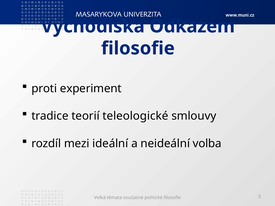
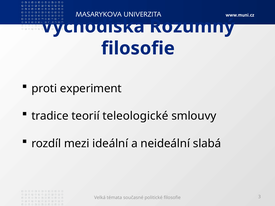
Odkazem: Odkazem -> Rozumný
volba: volba -> slabá
